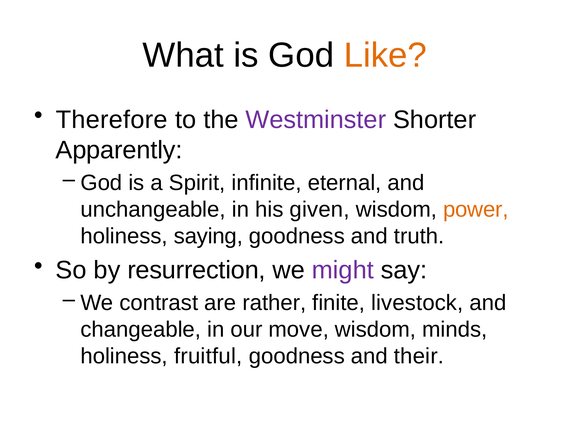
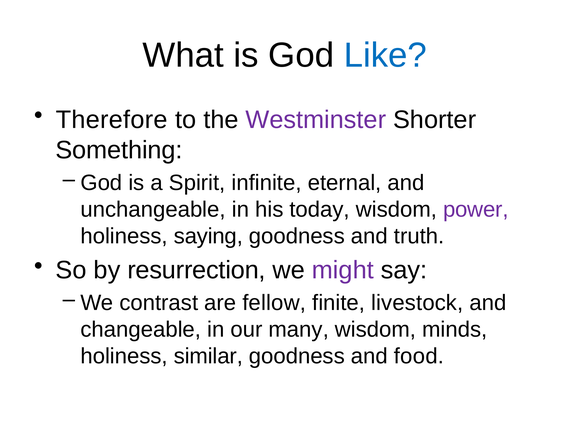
Like colour: orange -> blue
Apparently: Apparently -> Something
given: given -> today
power colour: orange -> purple
rather: rather -> fellow
move: move -> many
fruitful: fruitful -> similar
their: their -> food
